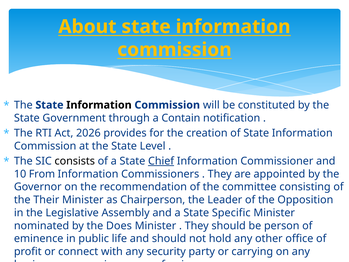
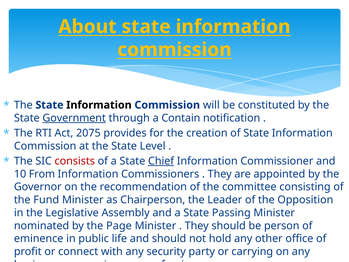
Government underline: none -> present
2026: 2026 -> 2075
consists colour: black -> red
Their: Their -> Fund
Specific: Specific -> Passing
Does: Does -> Page
